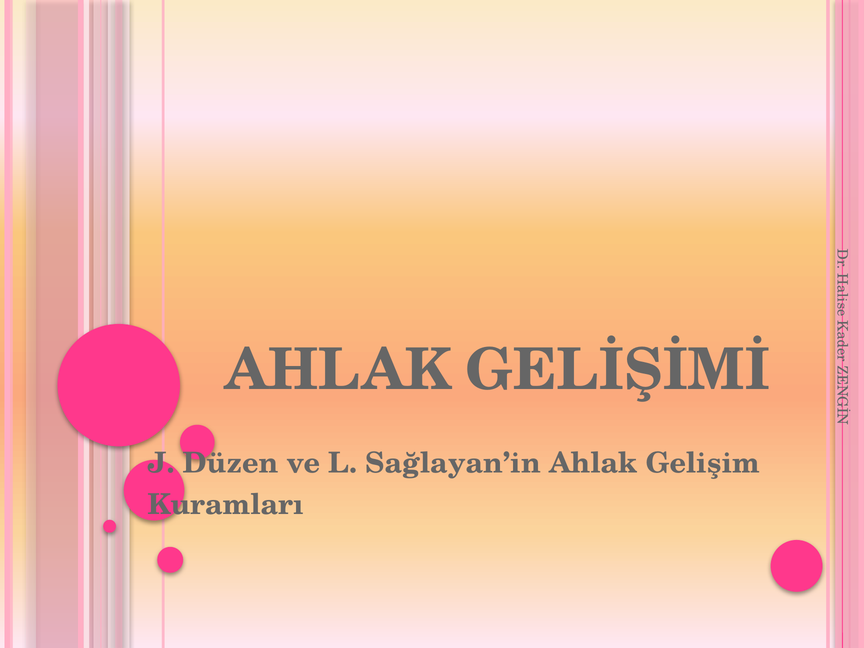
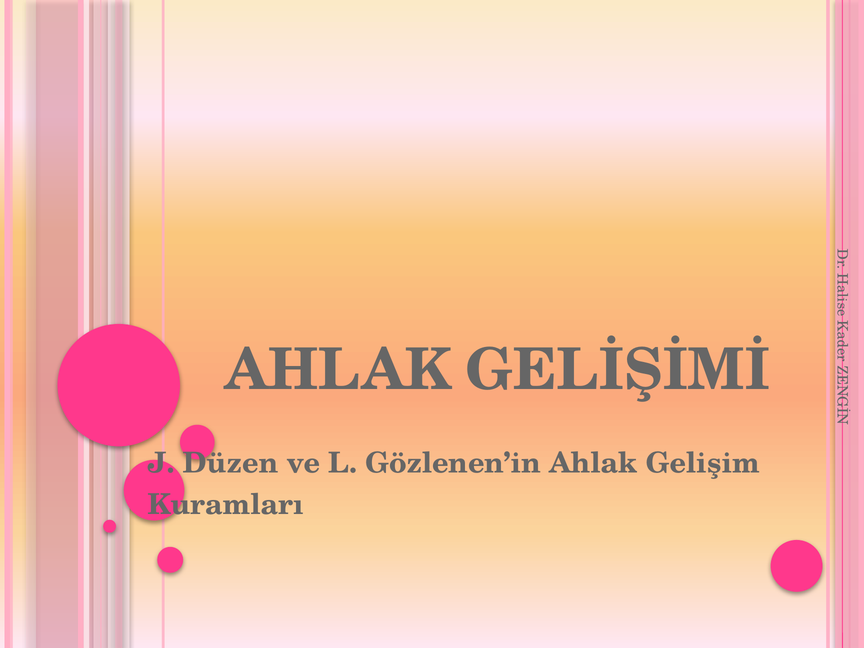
Sağlayan’in: Sağlayan’in -> Gözlenen’in
